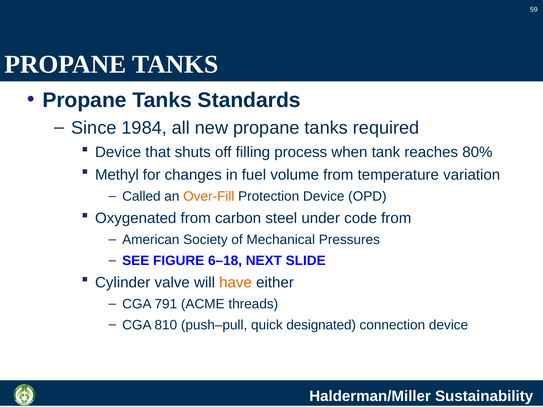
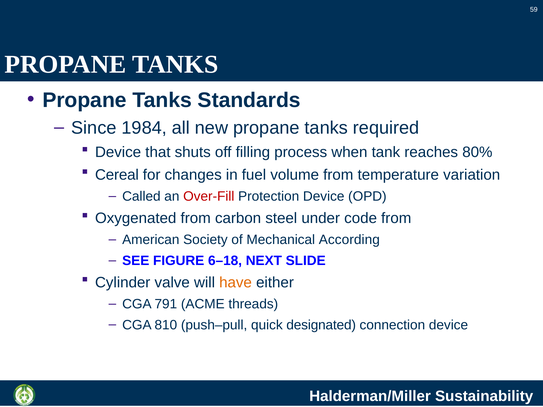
Methyl: Methyl -> Cereal
Over-Fill colour: orange -> red
Pressures: Pressures -> According
